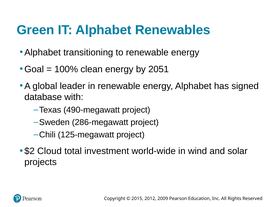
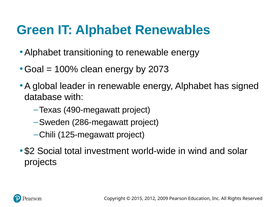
2051: 2051 -> 2073
Cloud: Cloud -> Social
